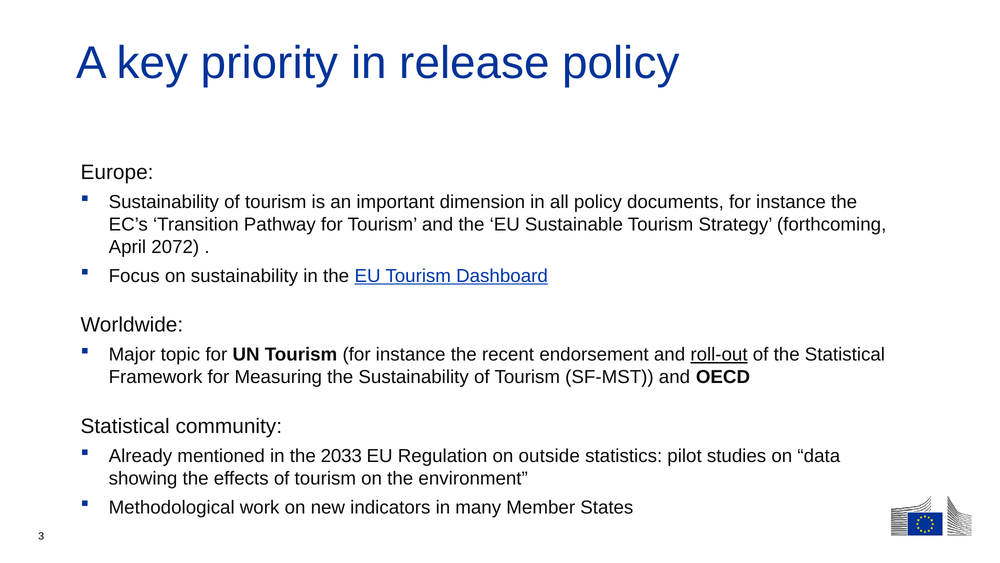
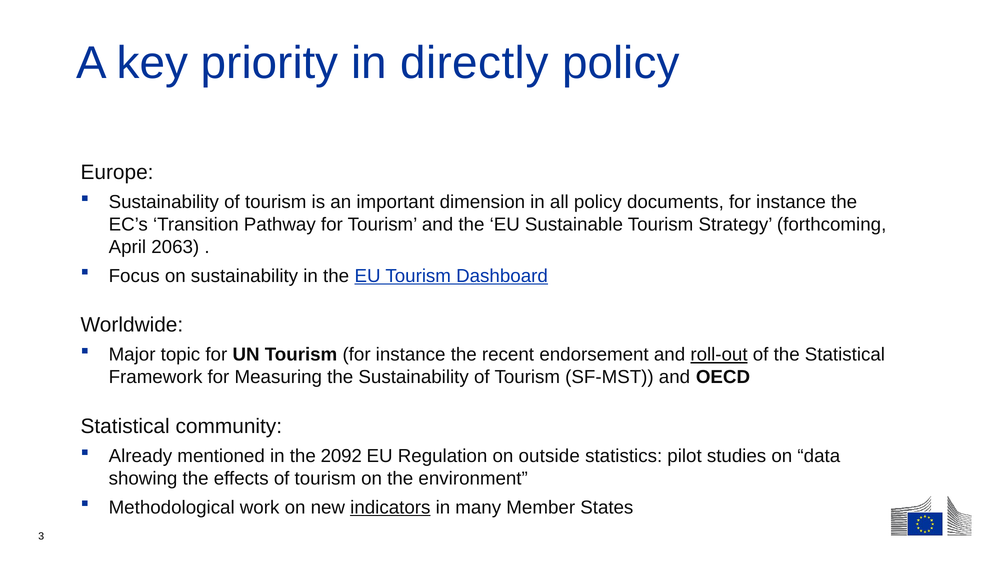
release: release -> directly
2072: 2072 -> 2063
2033: 2033 -> 2092
indicators underline: none -> present
